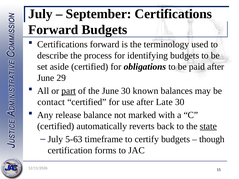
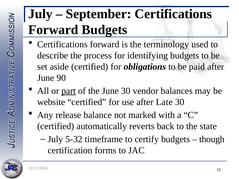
29: 29 -> 90
known: known -> vendor
contact: contact -> website
state underline: present -> none
5-63: 5-63 -> 5-32
